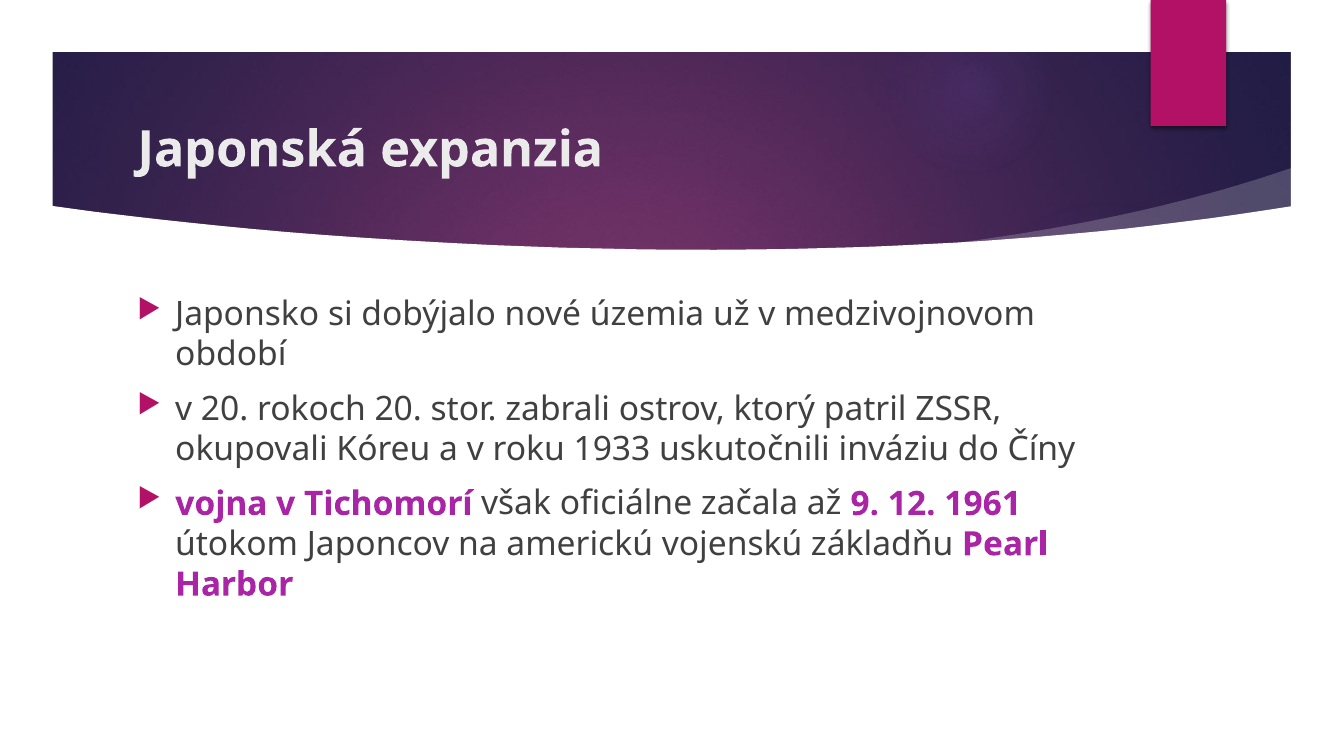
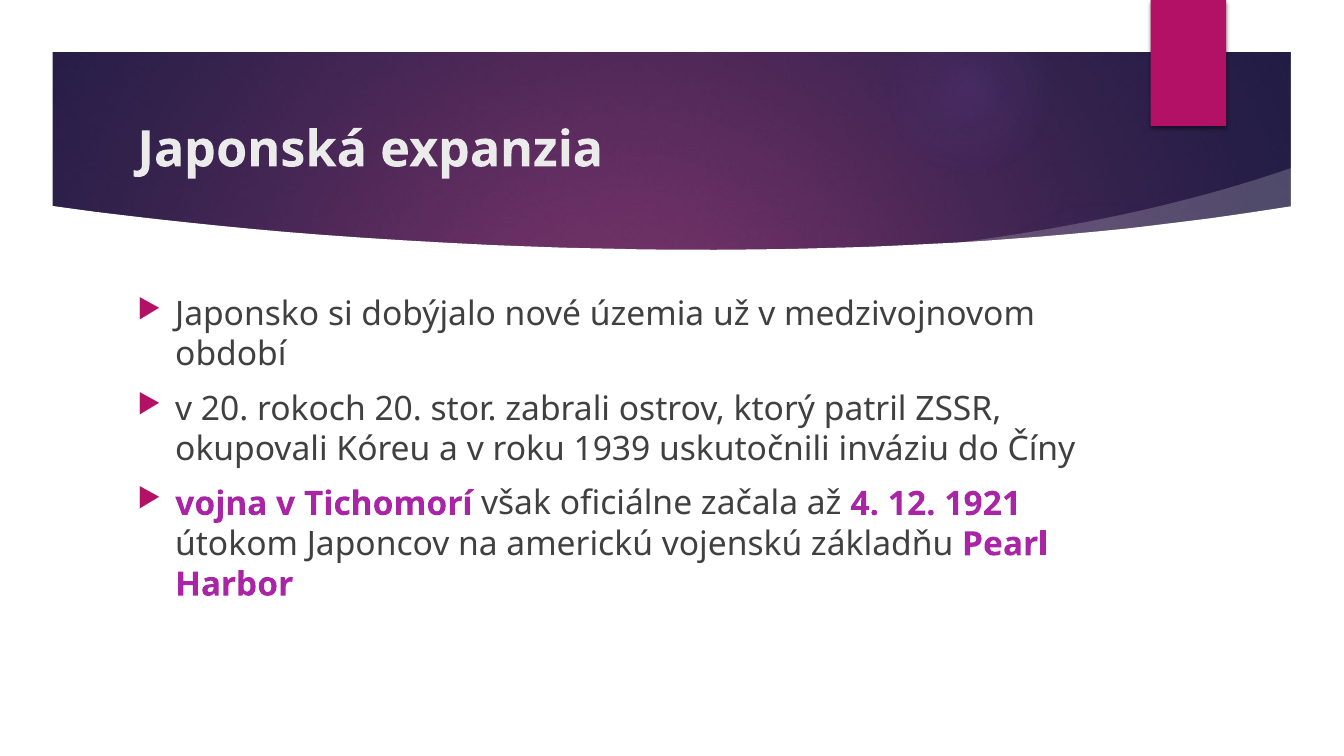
1933: 1933 -> 1939
9: 9 -> 4
1961: 1961 -> 1921
